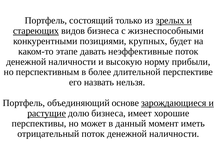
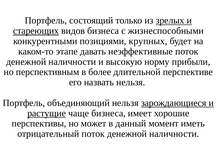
объединяющий основе: основе -> нельзя
долю: долю -> чаще
